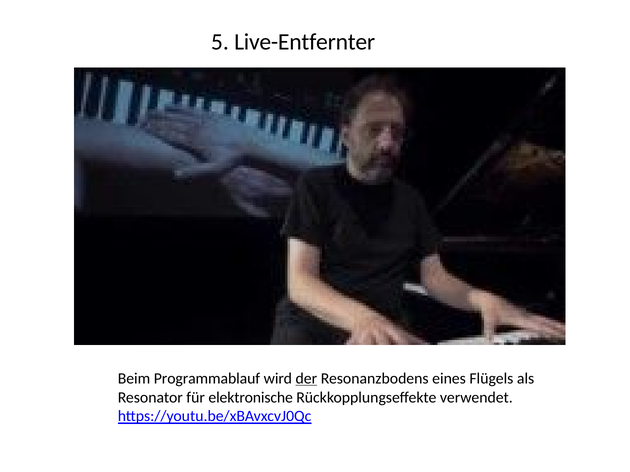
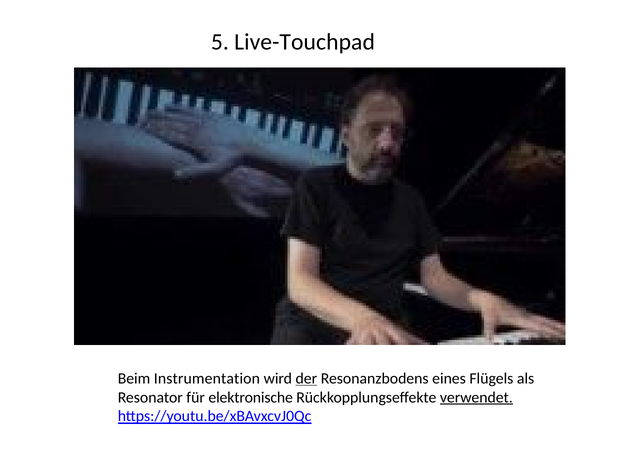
Live-Entfernter: Live-Entfernter -> Live-Touchpad
Programmablauf: Programmablauf -> Instrumentation
verwendet underline: none -> present
